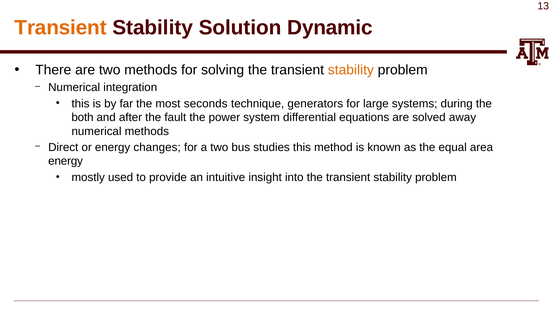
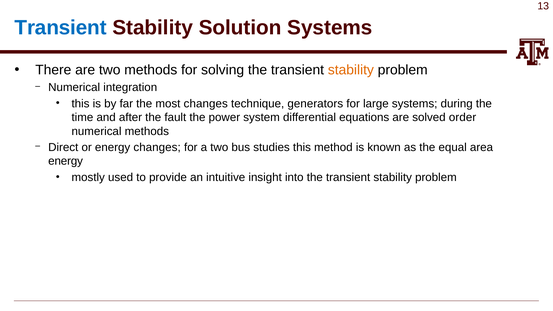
Transient at (61, 28) colour: orange -> blue
Solution Dynamic: Dynamic -> Systems
most seconds: seconds -> changes
both: both -> time
away: away -> order
